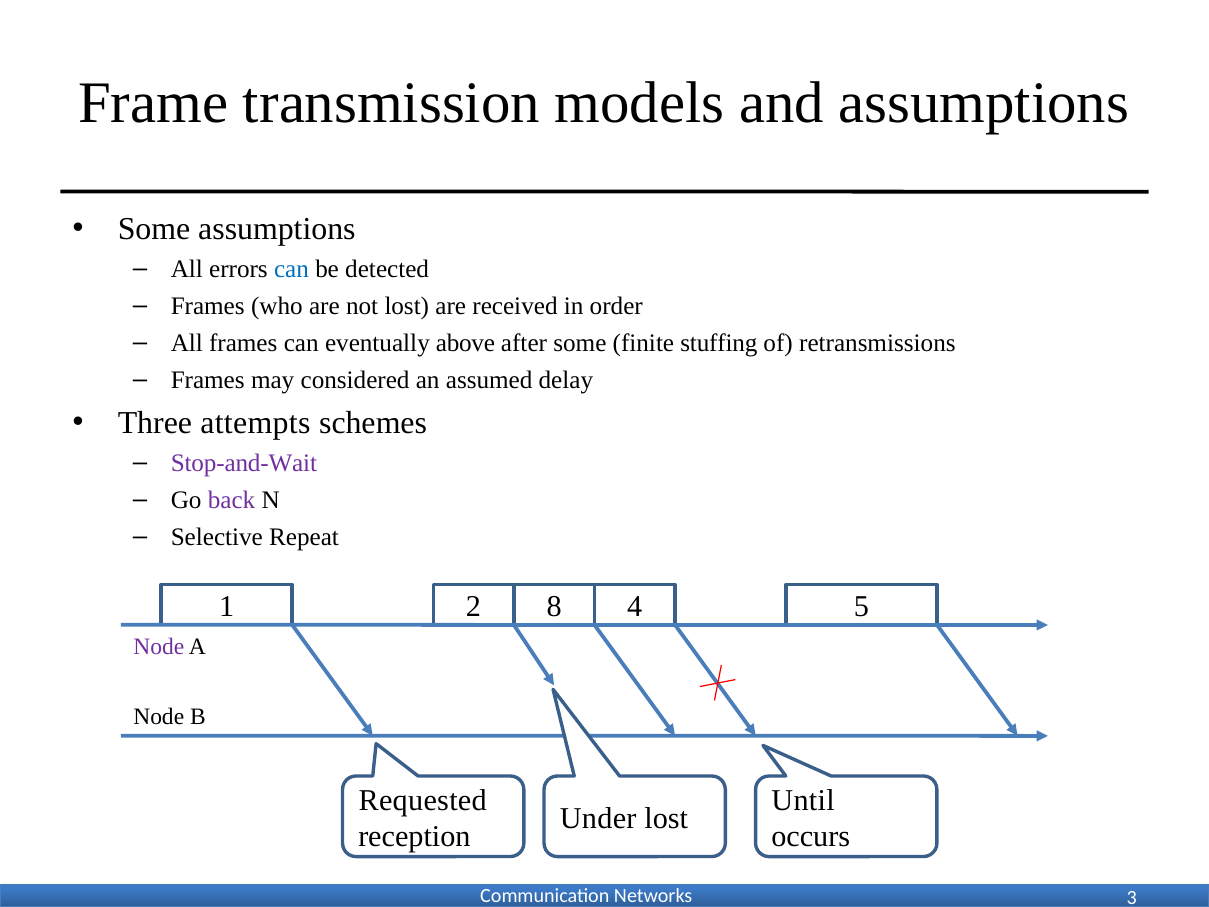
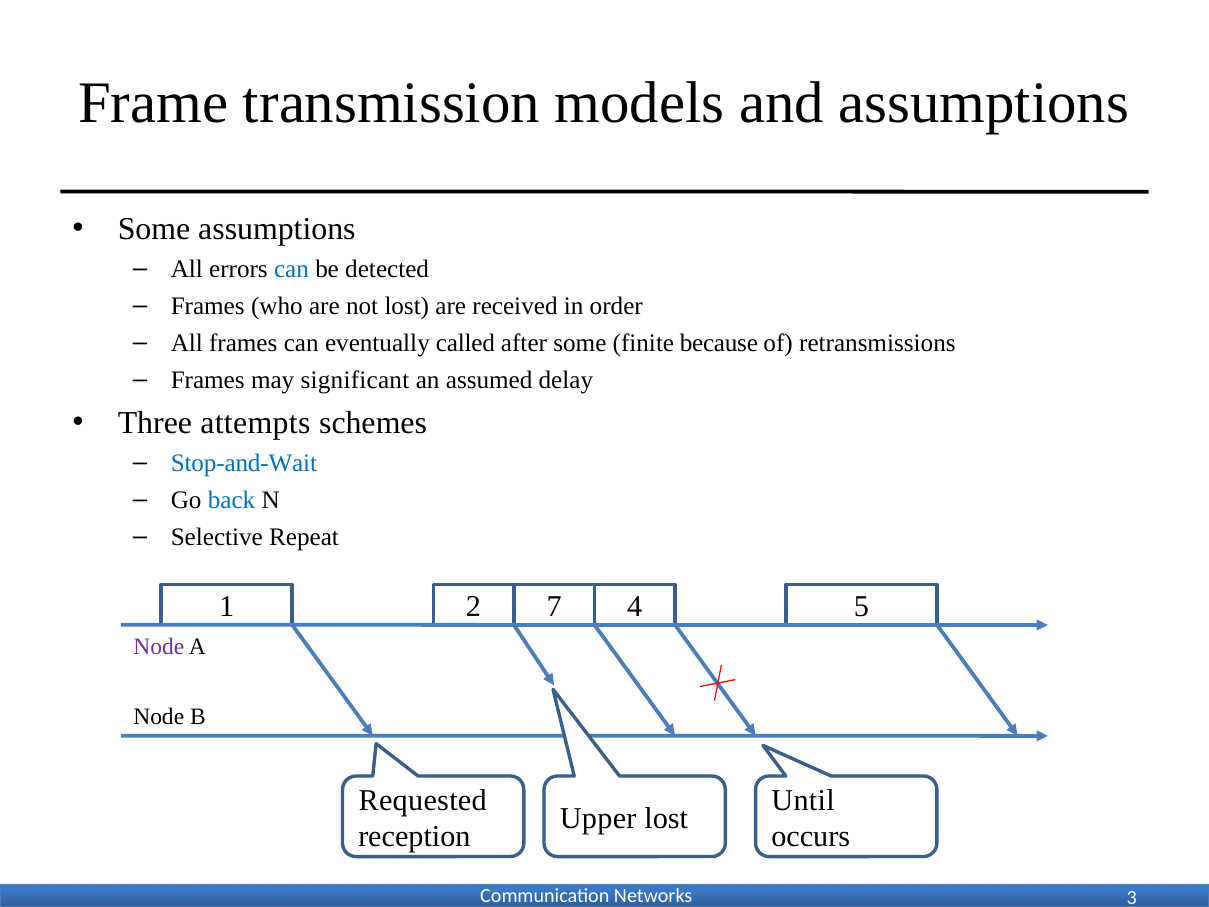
above: above -> called
stuffing: stuffing -> because
considered: considered -> significant
Stop-and-Wait colour: purple -> blue
back colour: purple -> blue
8: 8 -> 7
Under: Under -> Upper
